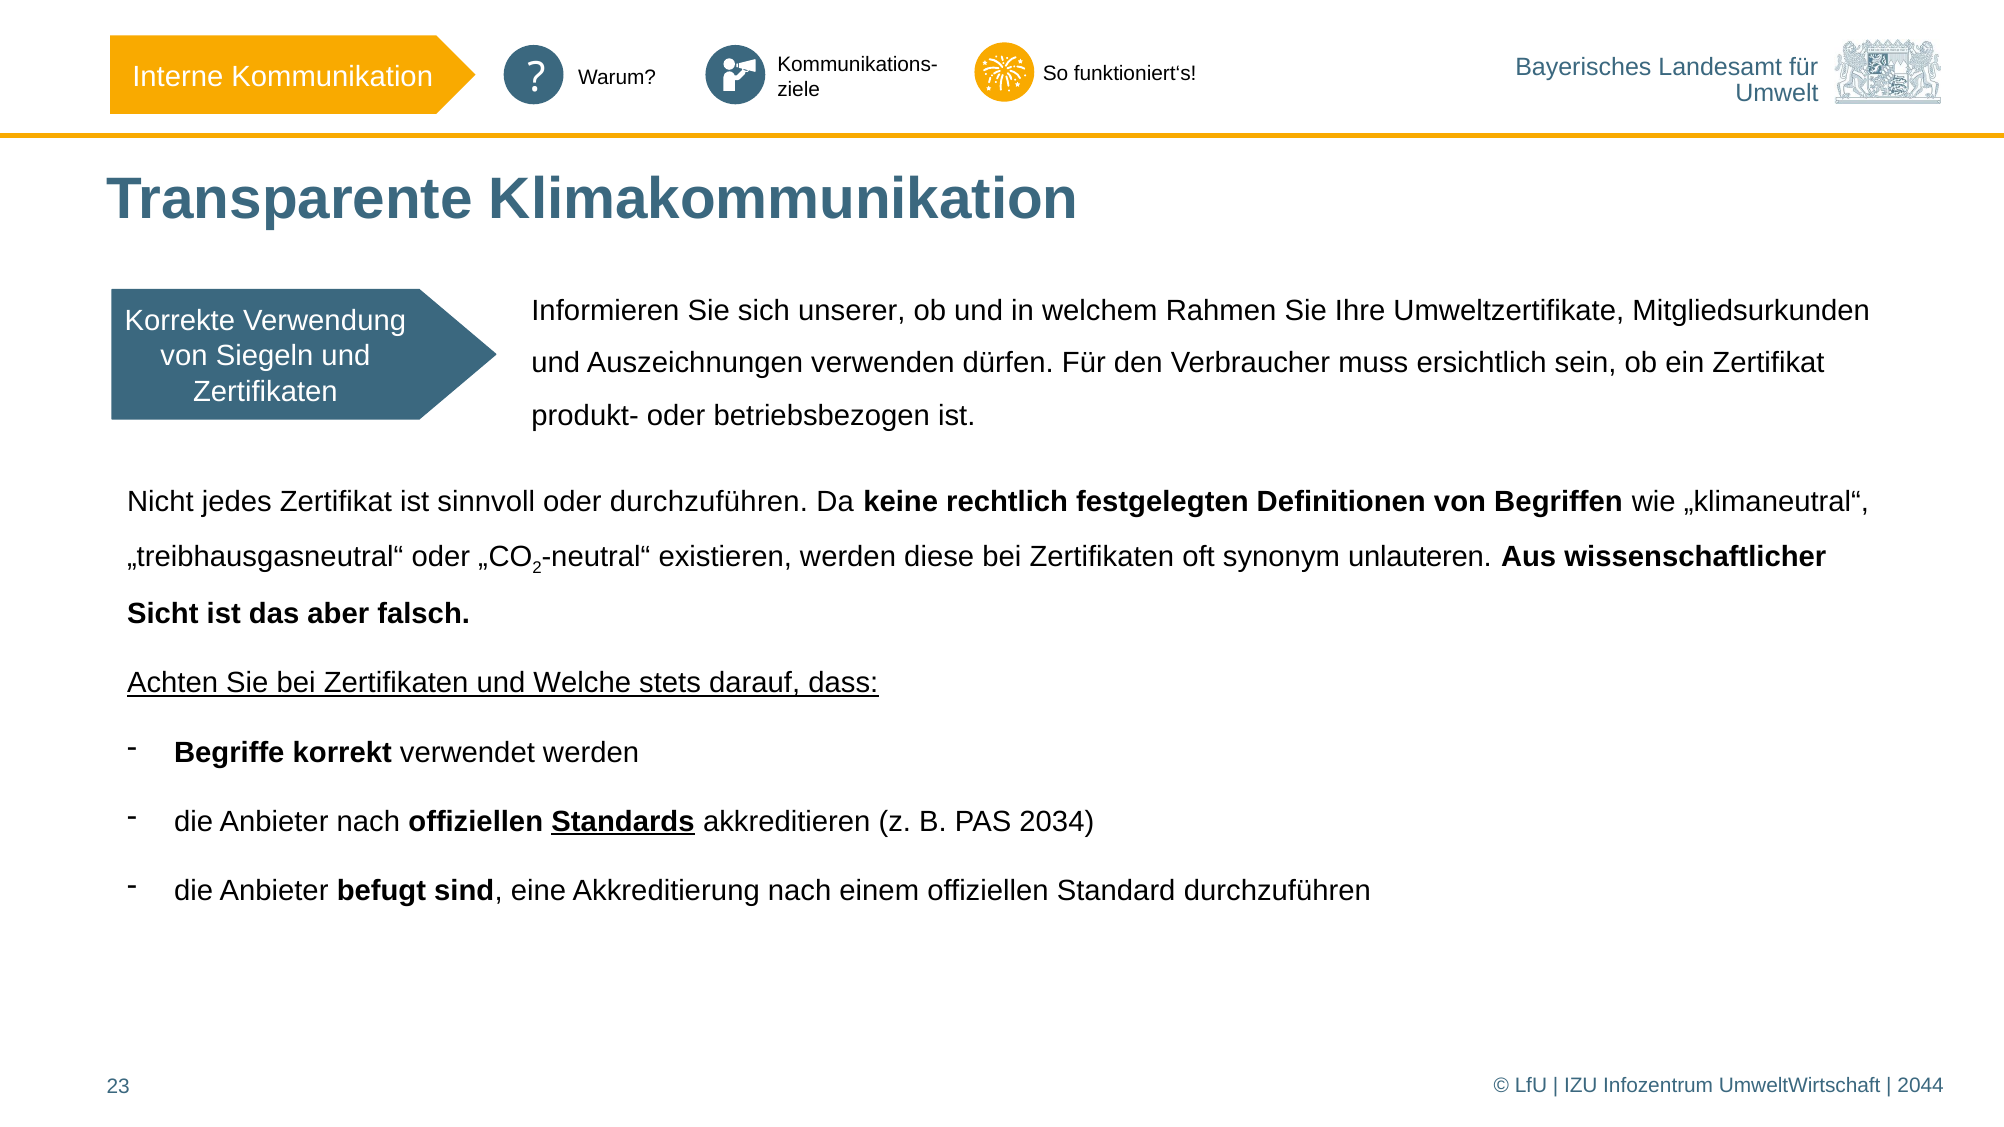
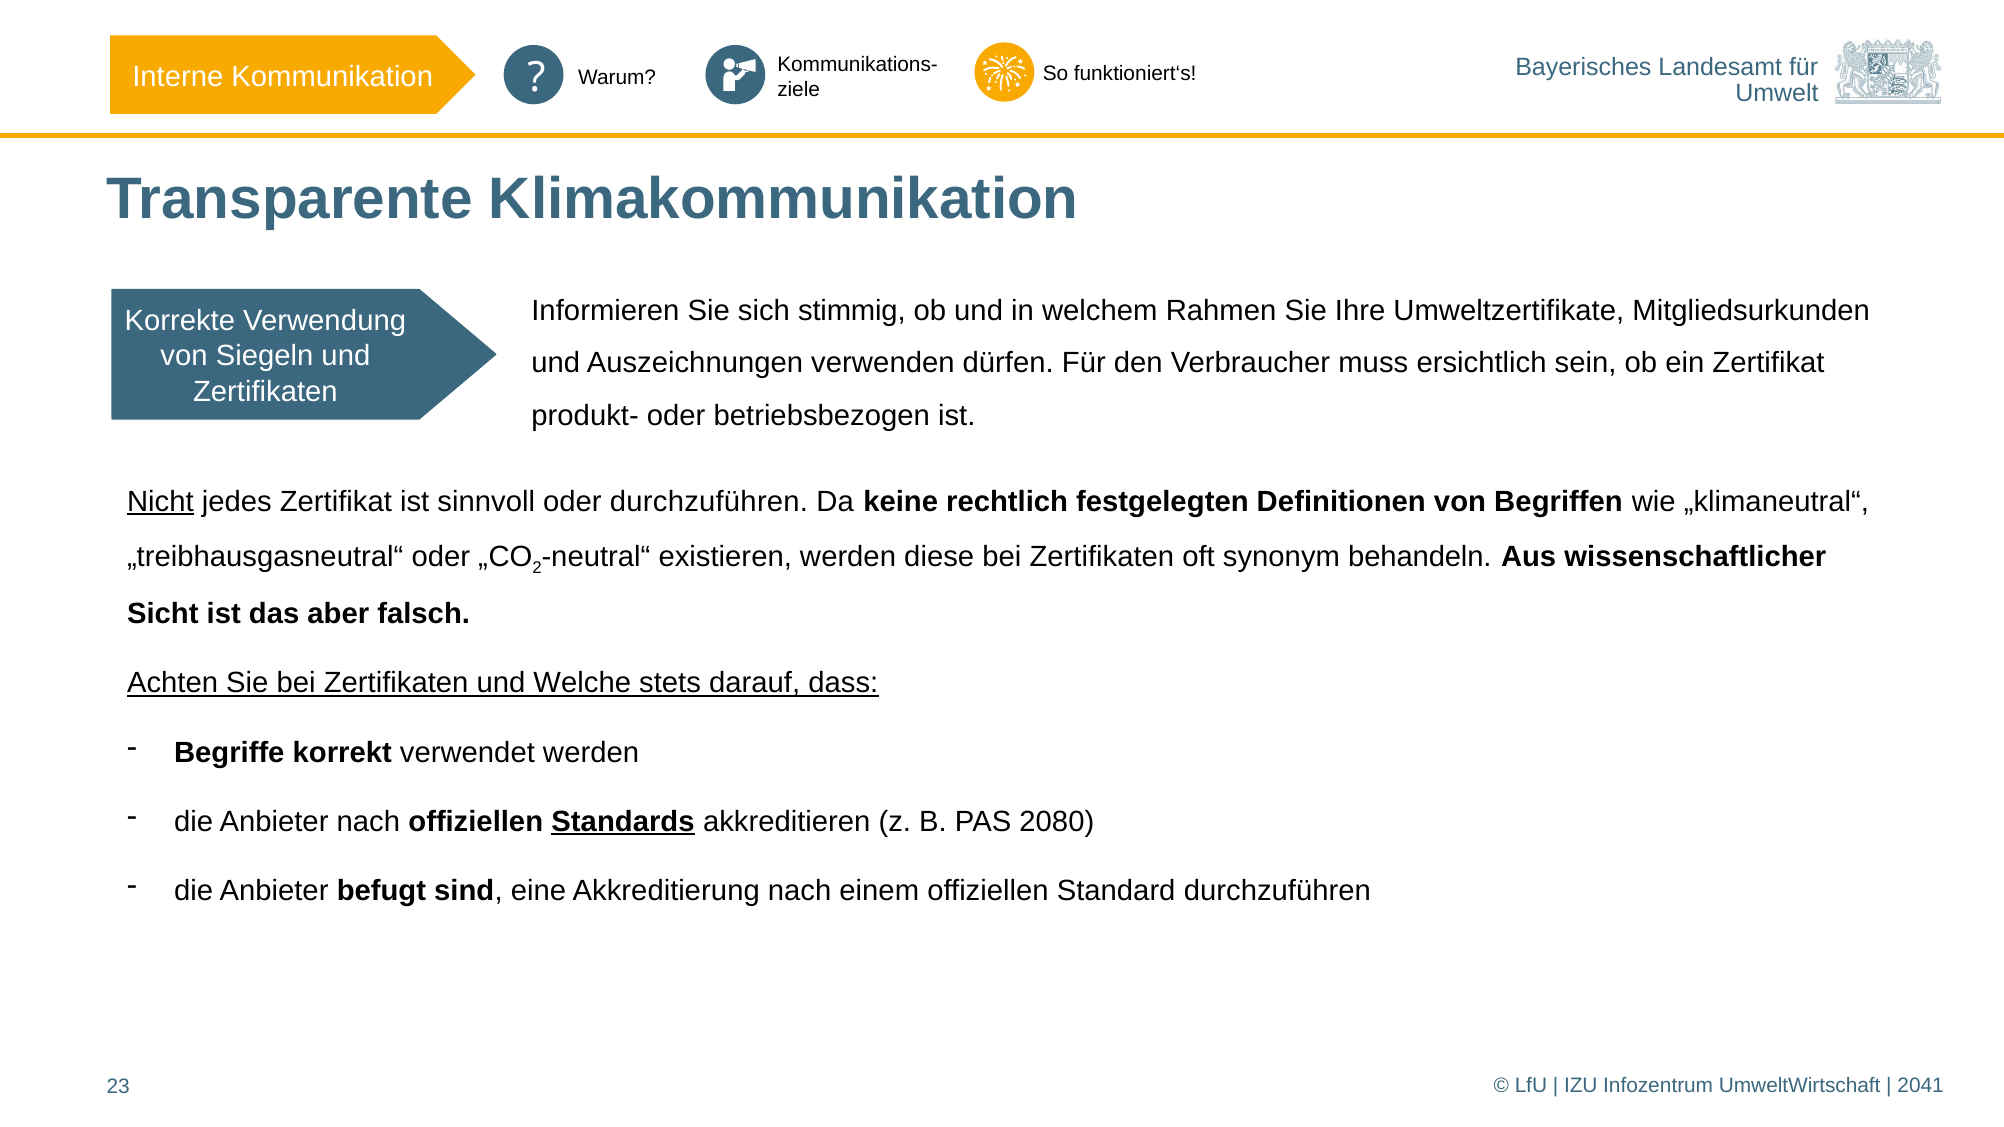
unserer: unserer -> stimmig
Nicht underline: none -> present
unlauteren: unlauteren -> behandeln
2034: 2034 -> 2080
2044: 2044 -> 2041
